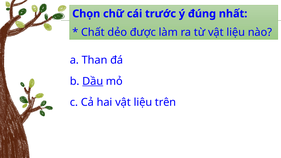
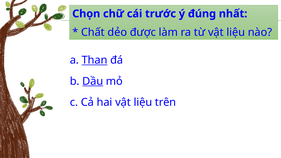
Than underline: none -> present
